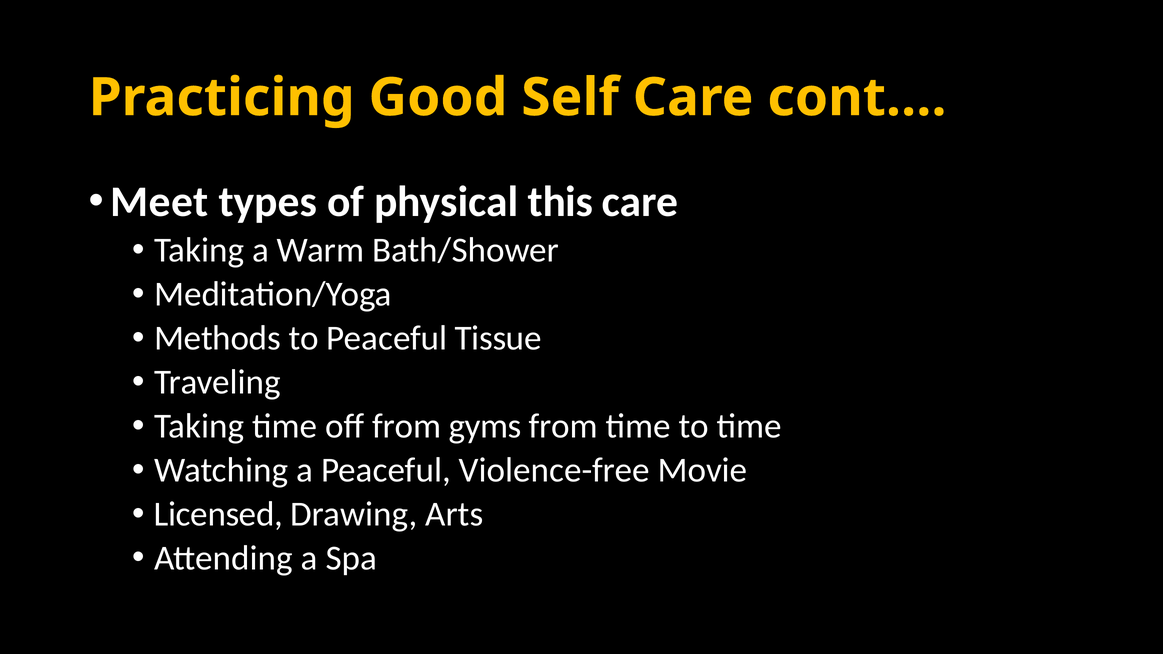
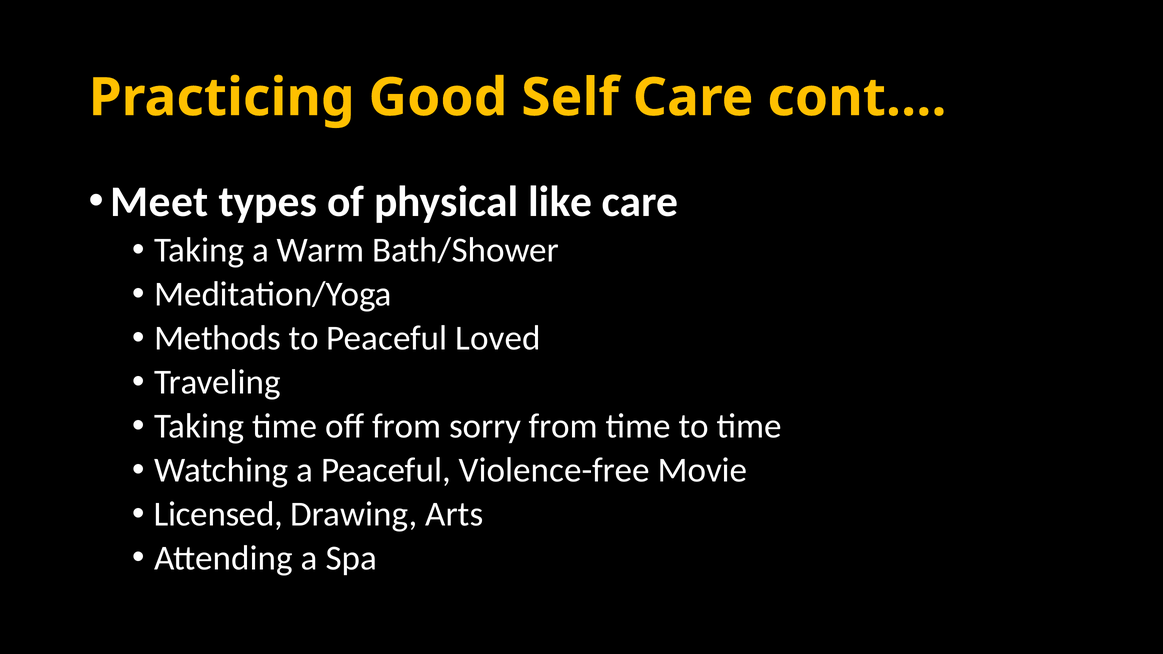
this: this -> like
Tissue: Tissue -> Loved
gyms: gyms -> sorry
